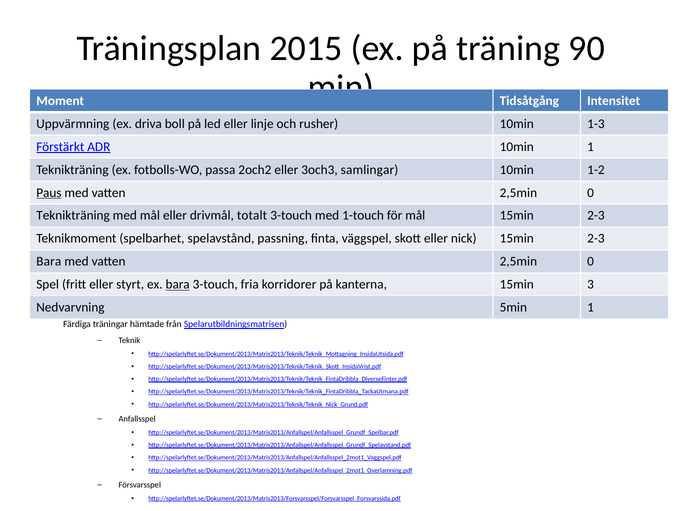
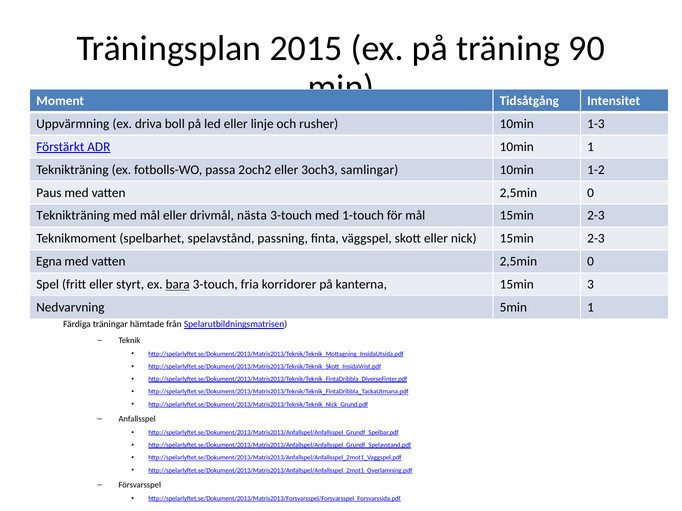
Paus underline: present -> none
totalt: totalt -> nästa
Bara at (49, 262): Bara -> Egna
